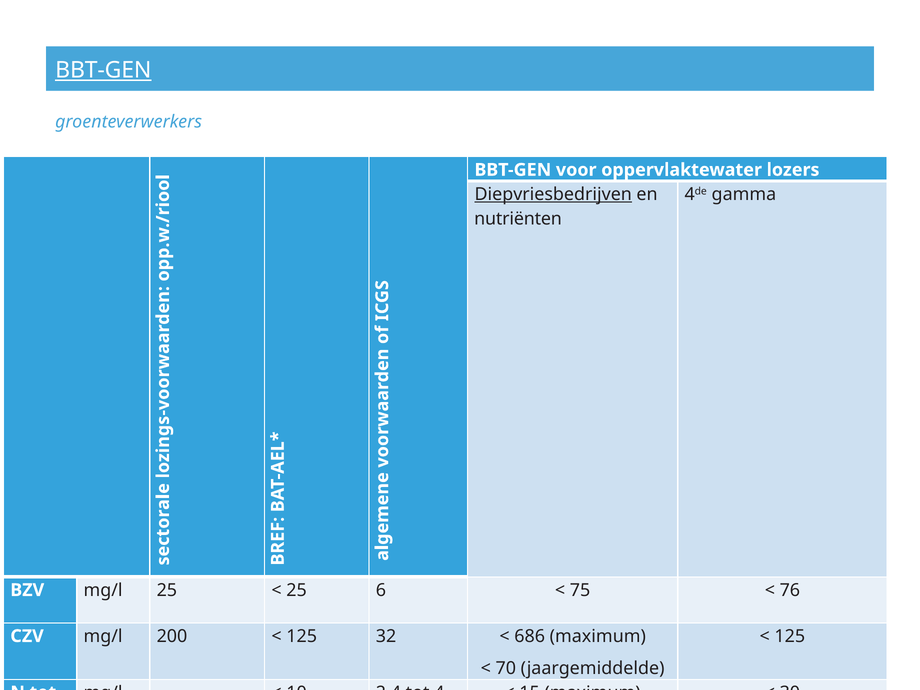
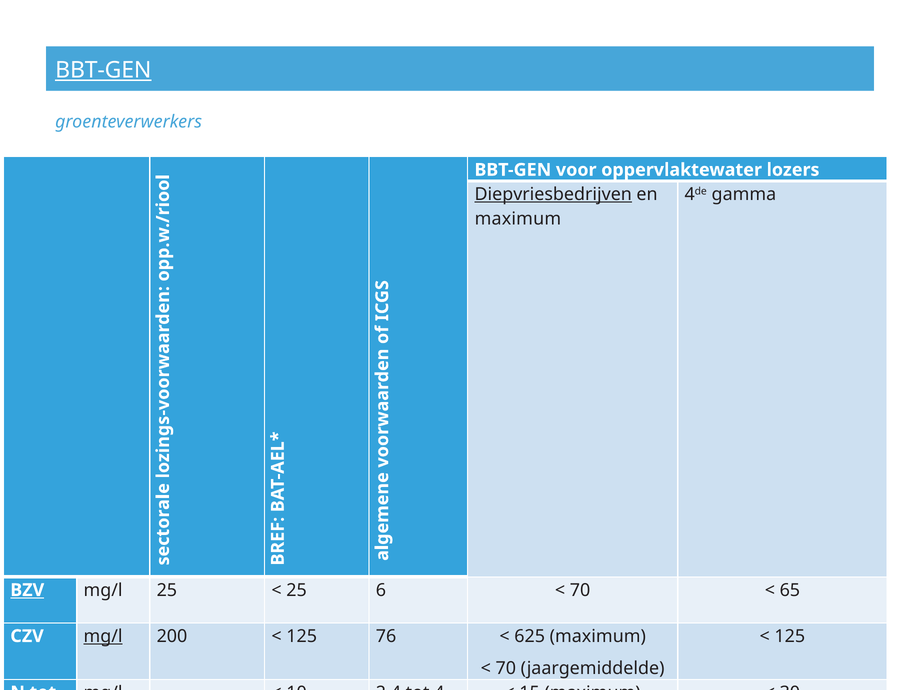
nutriënten at (518, 219): nutriënten -> maximum
BZV underline: none -> present
75 at (580, 590): 75 -> 70
76: 76 -> 65
mg/l at (103, 636) underline: none -> present
32: 32 -> 76
686: 686 -> 625
